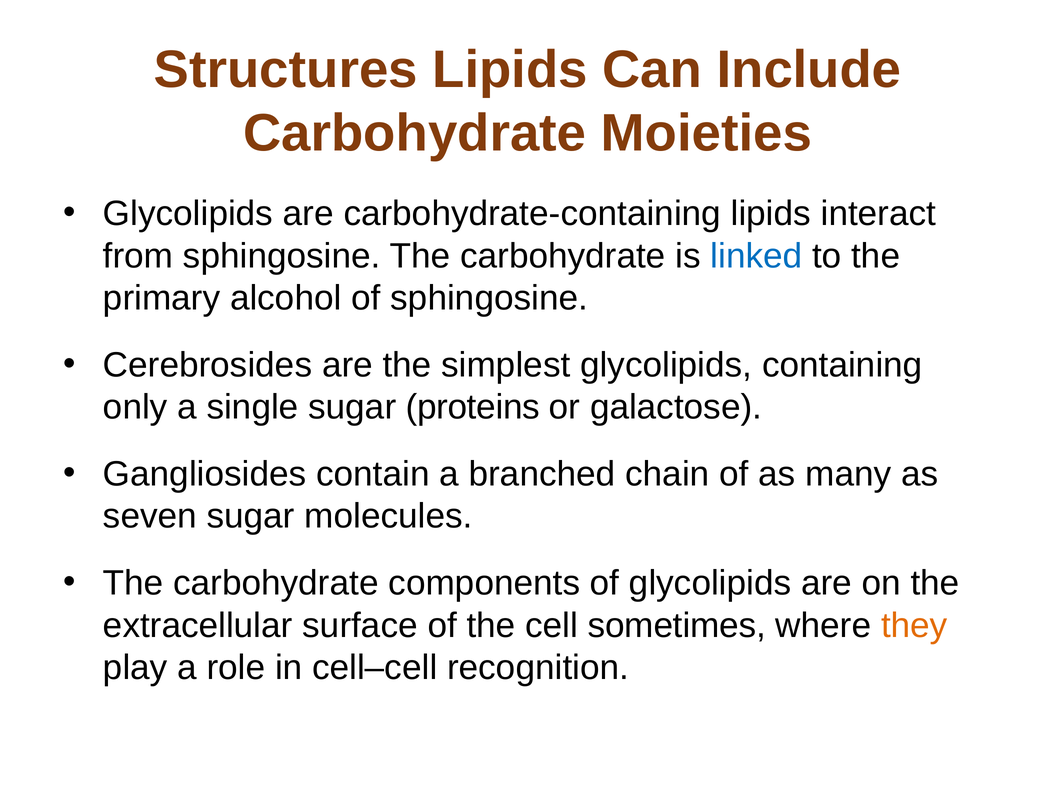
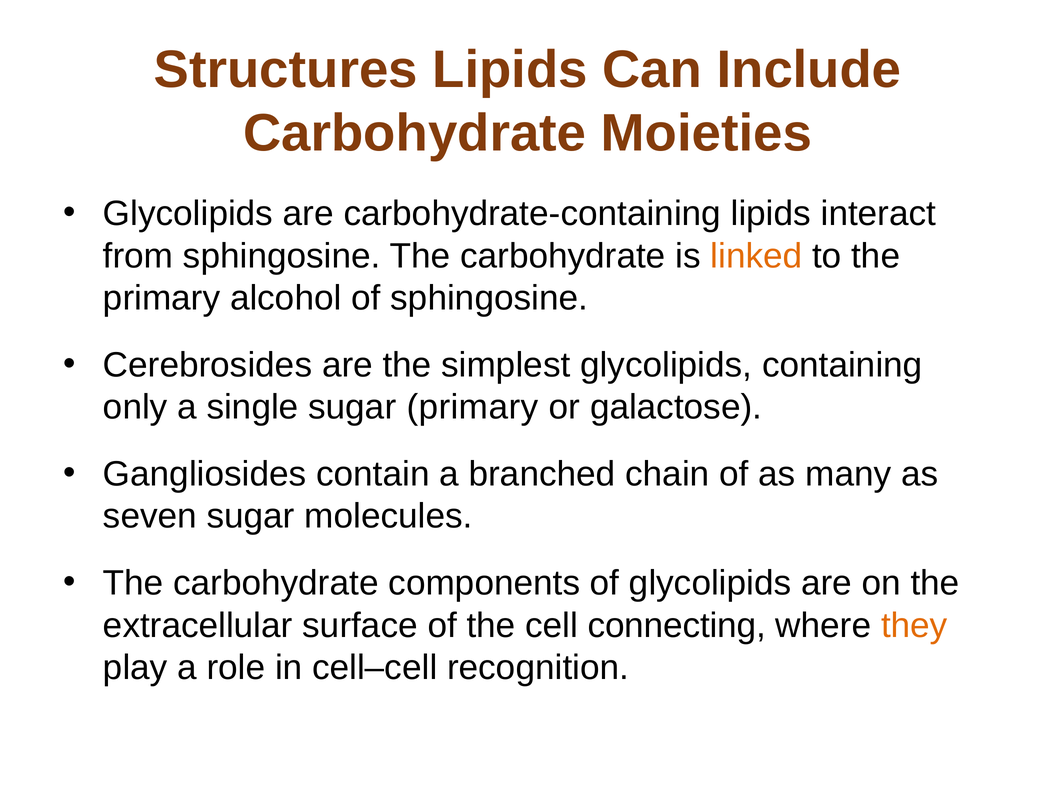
linked colour: blue -> orange
sugar proteins: proteins -> primary
sometimes: sometimes -> connecting
